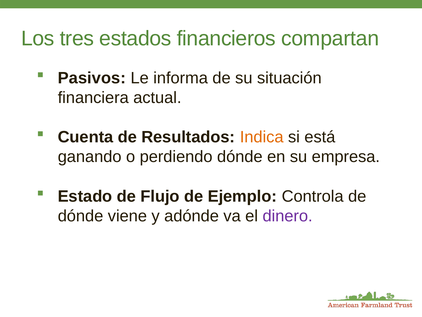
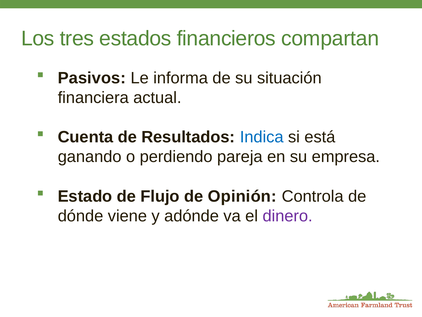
Indica colour: orange -> blue
perdiendo dónde: dónde -> pareja
Ejemplo: Ejemplo -> Opinión
